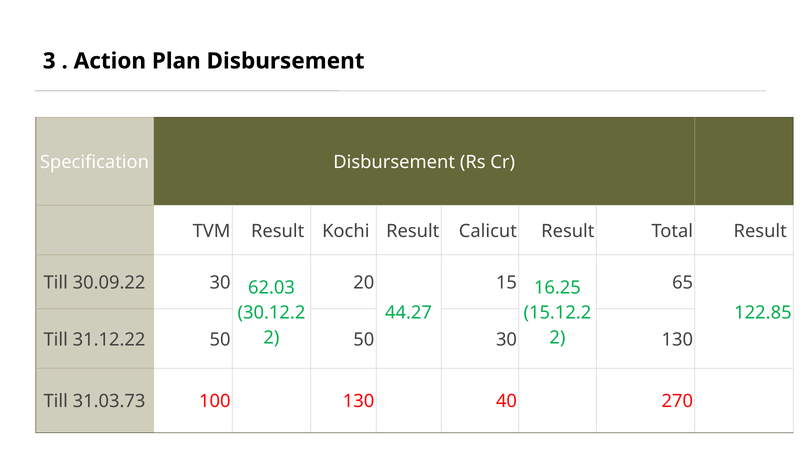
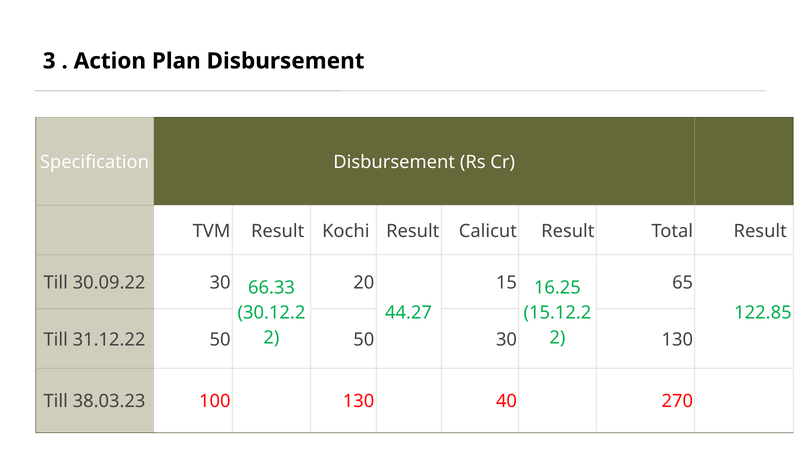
62.03: 62.03 -> 66.33
31.03.73: 31.03.73 -> 38.03.23
